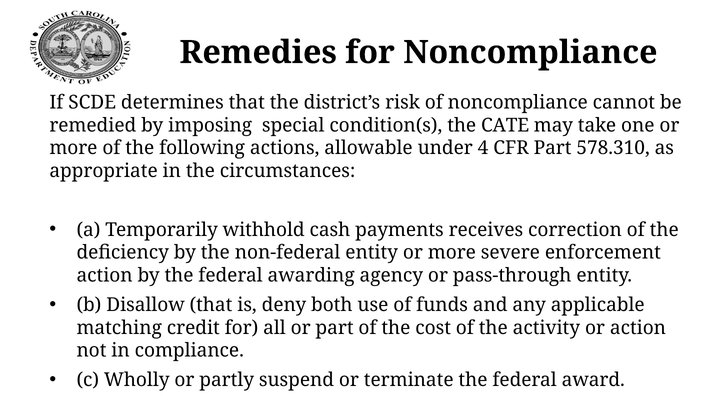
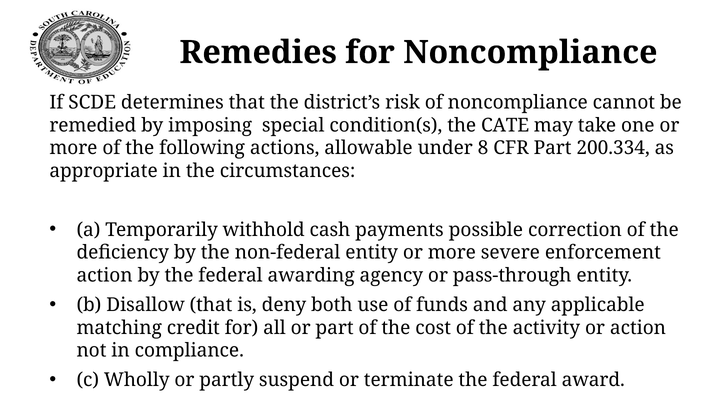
4: 4 -> 8
578.310: 578.310 -> 200.334
receives: receives -> possible
